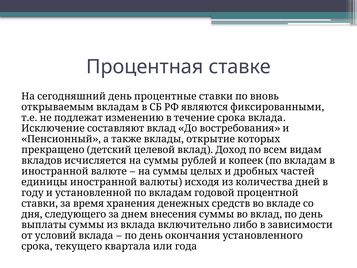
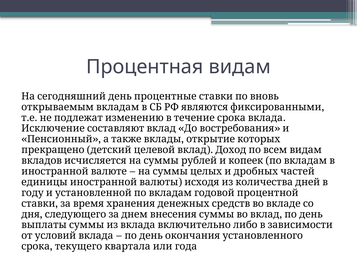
ставке: ставке -> видам
